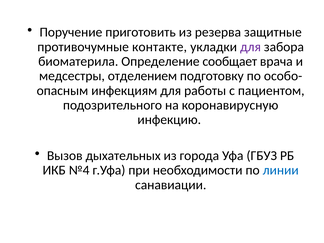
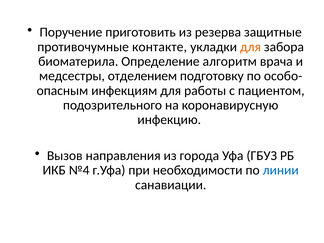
для at (250, 47) colour: purple -> orange
сообщает: сообщает -> алгоритм
дыхательных: дыхательных -> направления
